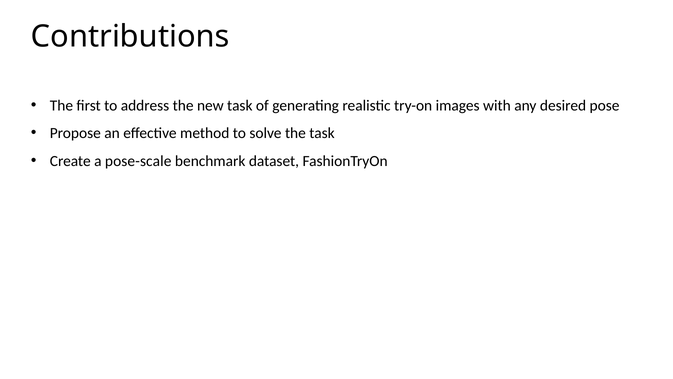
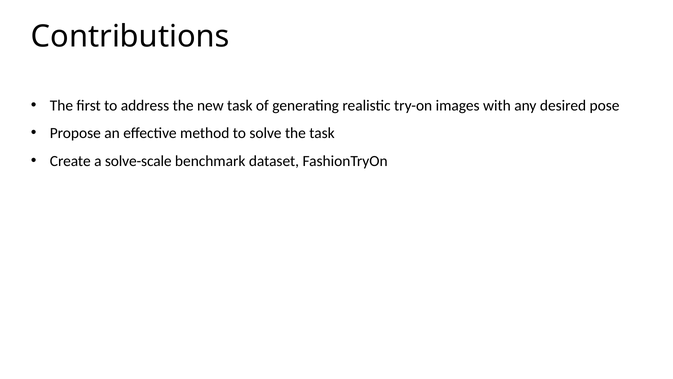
pose-scale: pose-scale -> solve-scale
